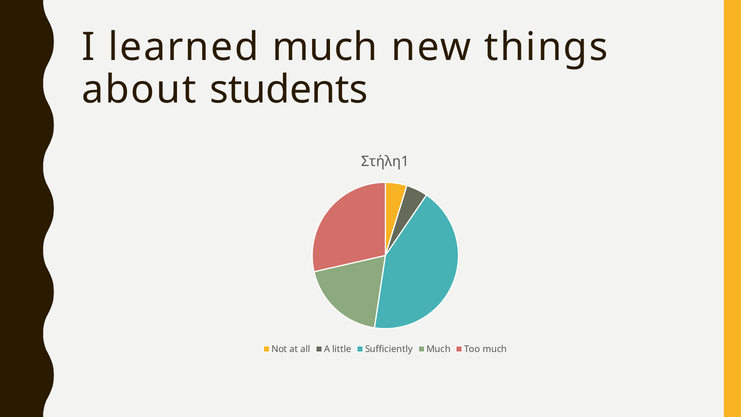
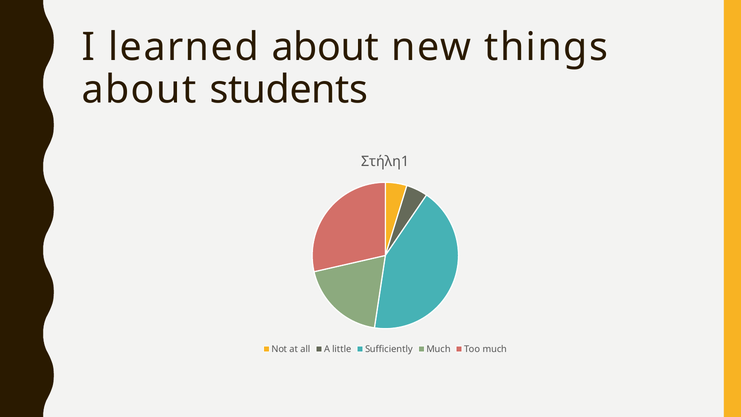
learned much: much -> about
